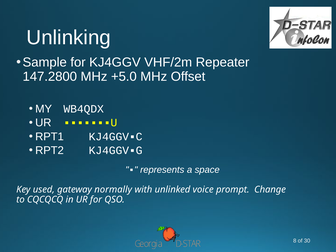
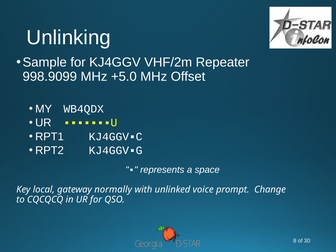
147.2800: 147.2800 -> 998.9099
used: used -> local
